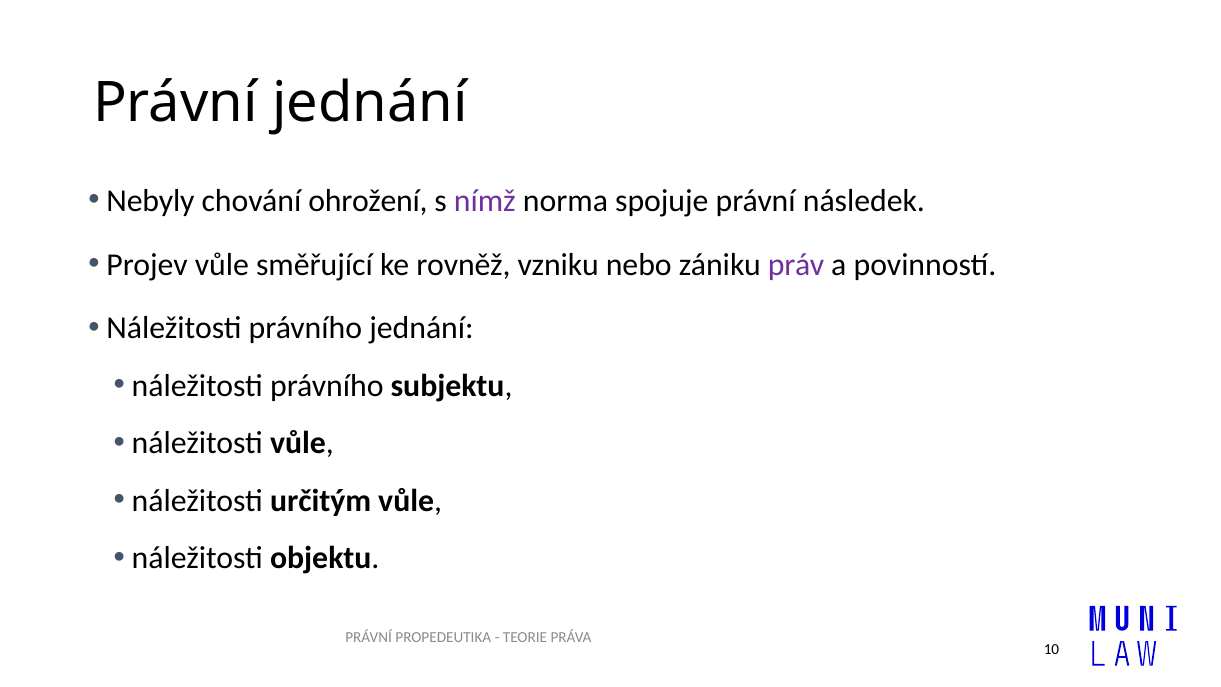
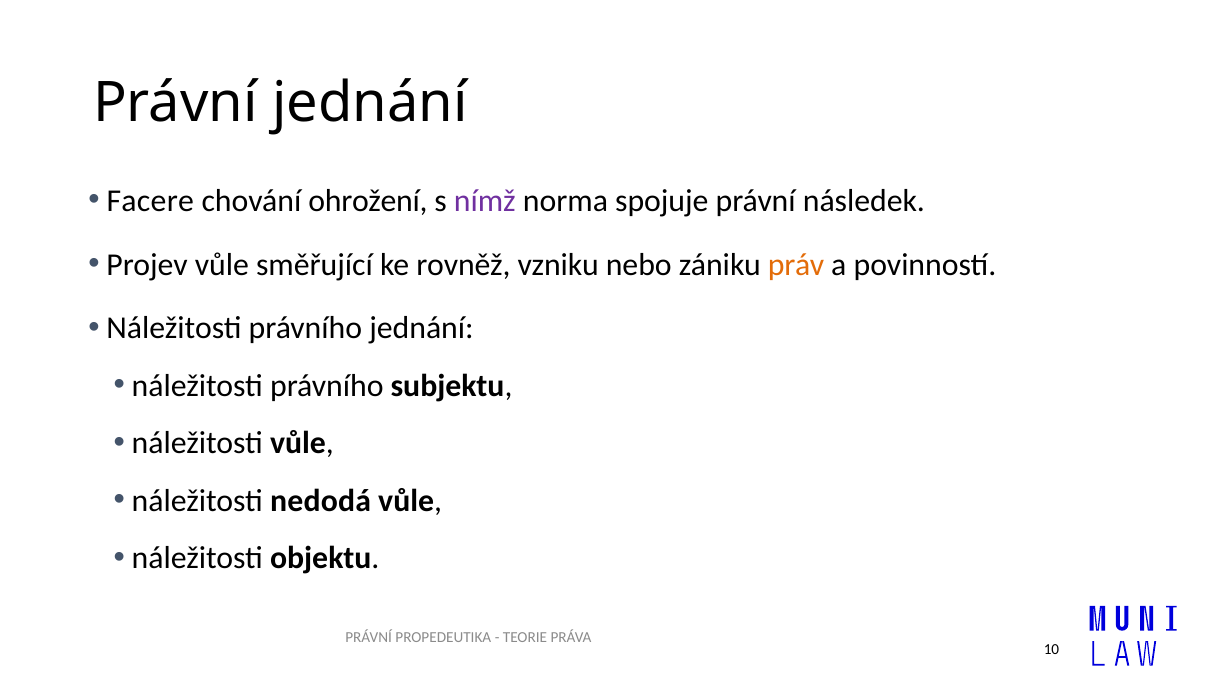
Nebyly: Nebyly -> Facere
práv colour: purple -> orange
určitým: určitým -> nedodá
